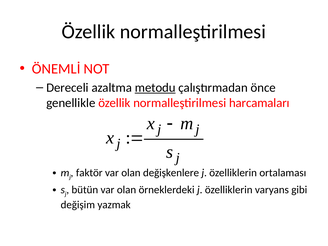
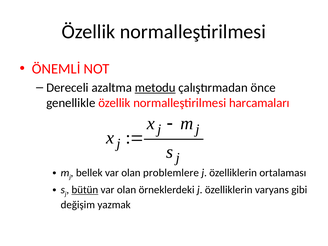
faktör: faktör -> bellek
değişkenlere: değişkenlere -> problemlere
bütün underline: none -> present
